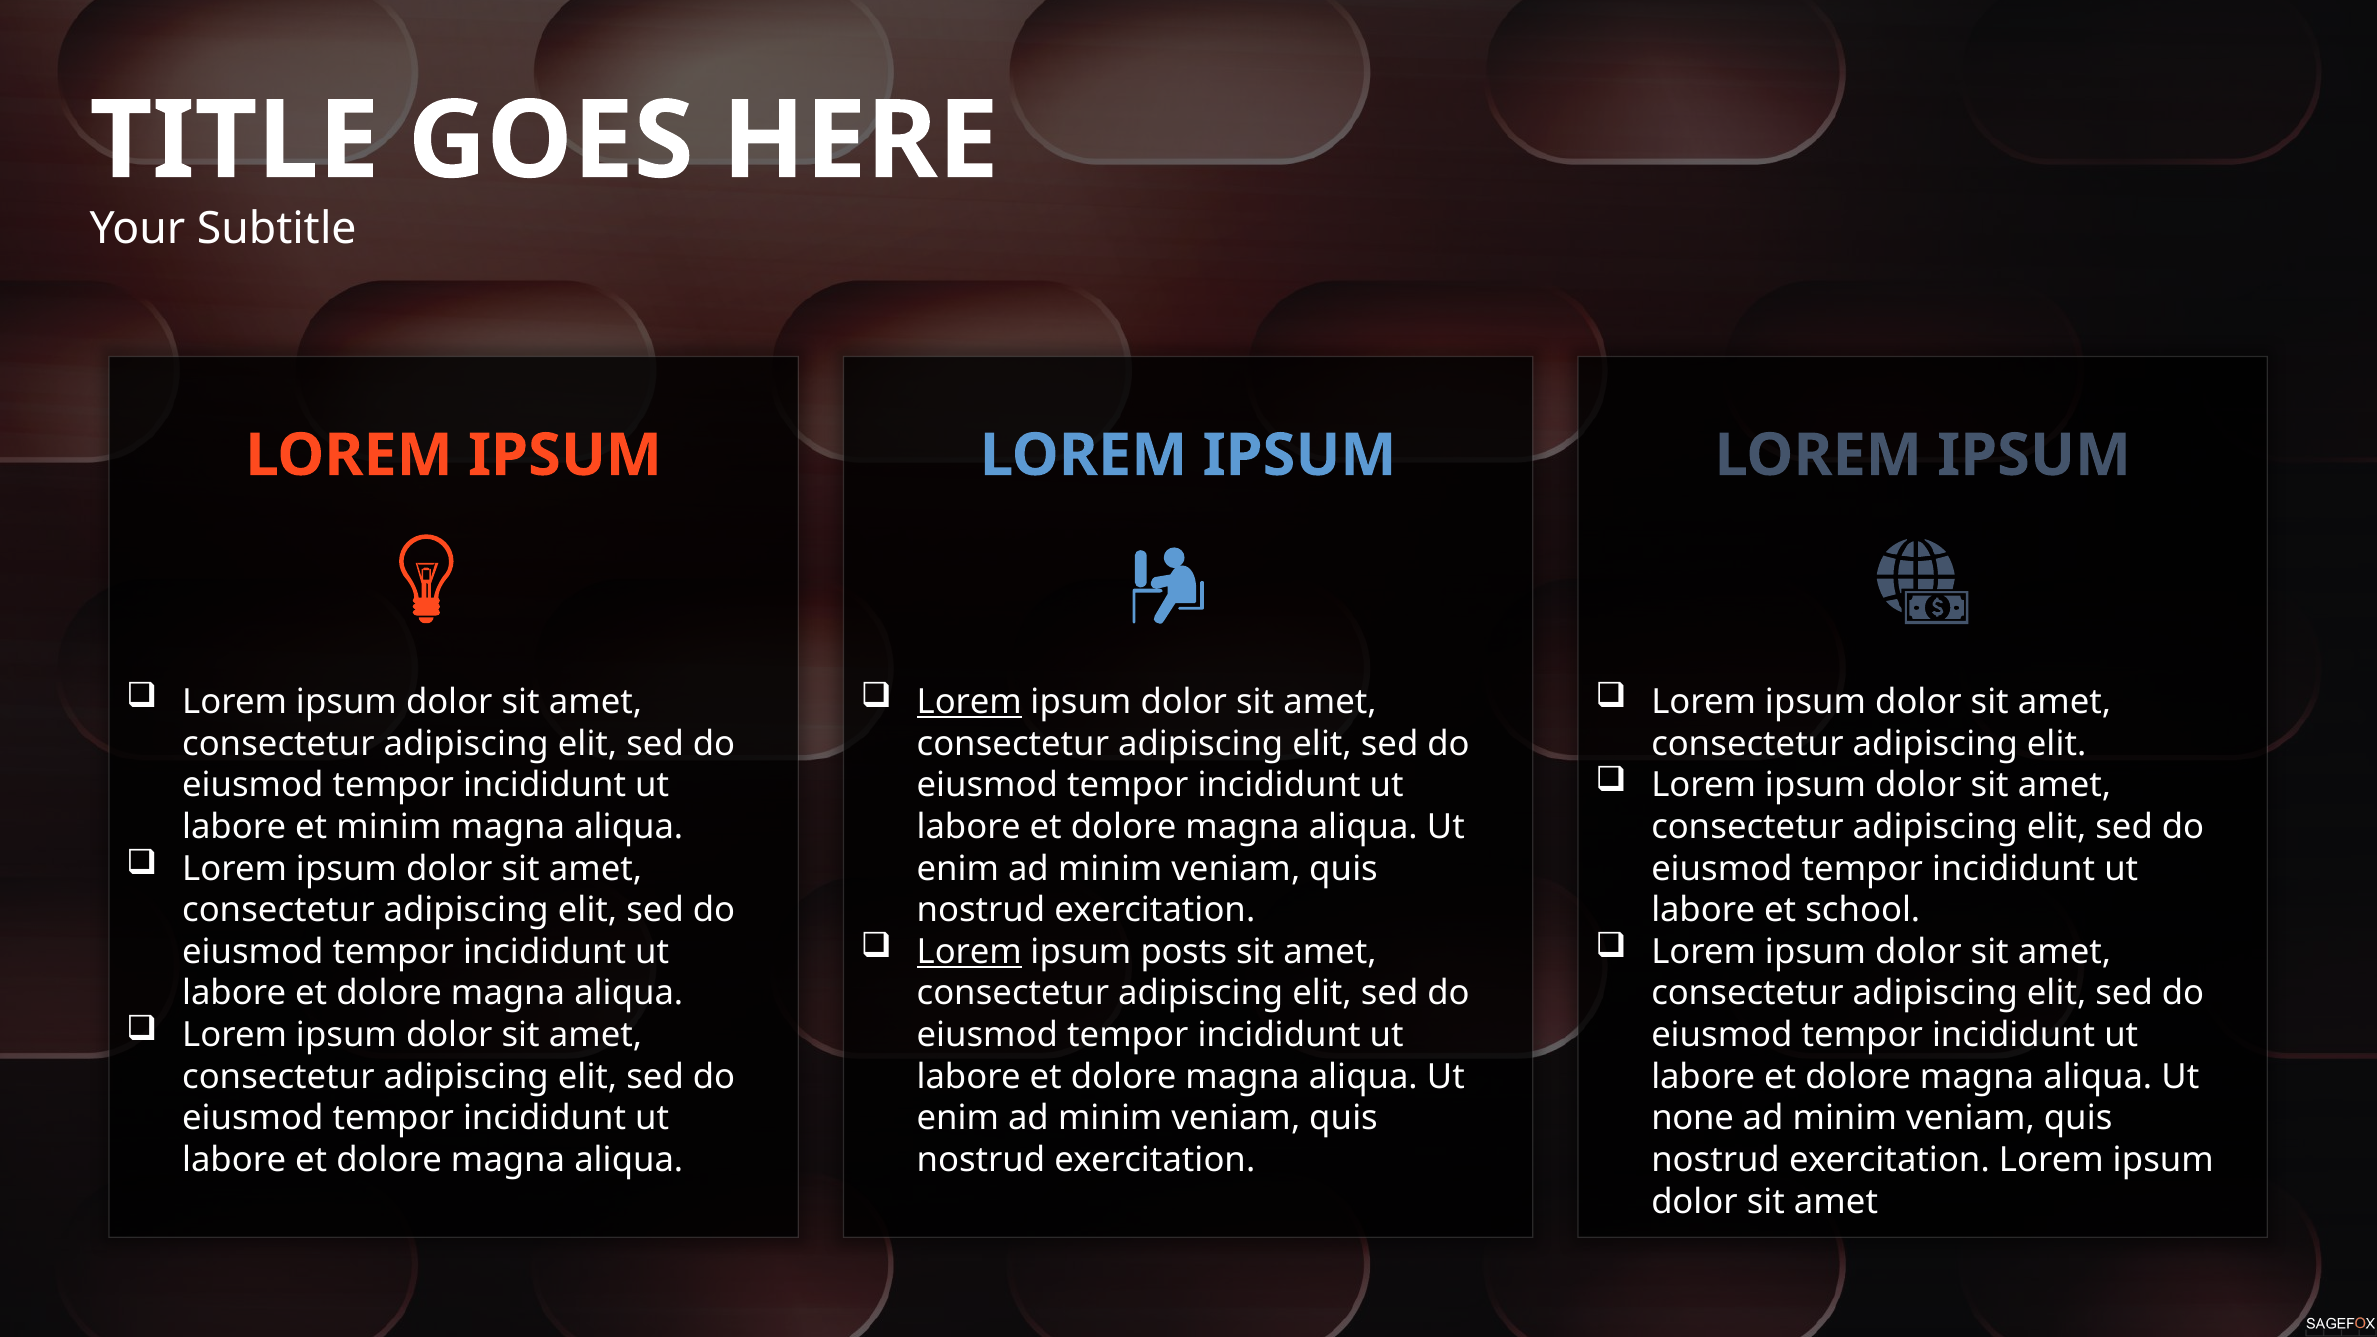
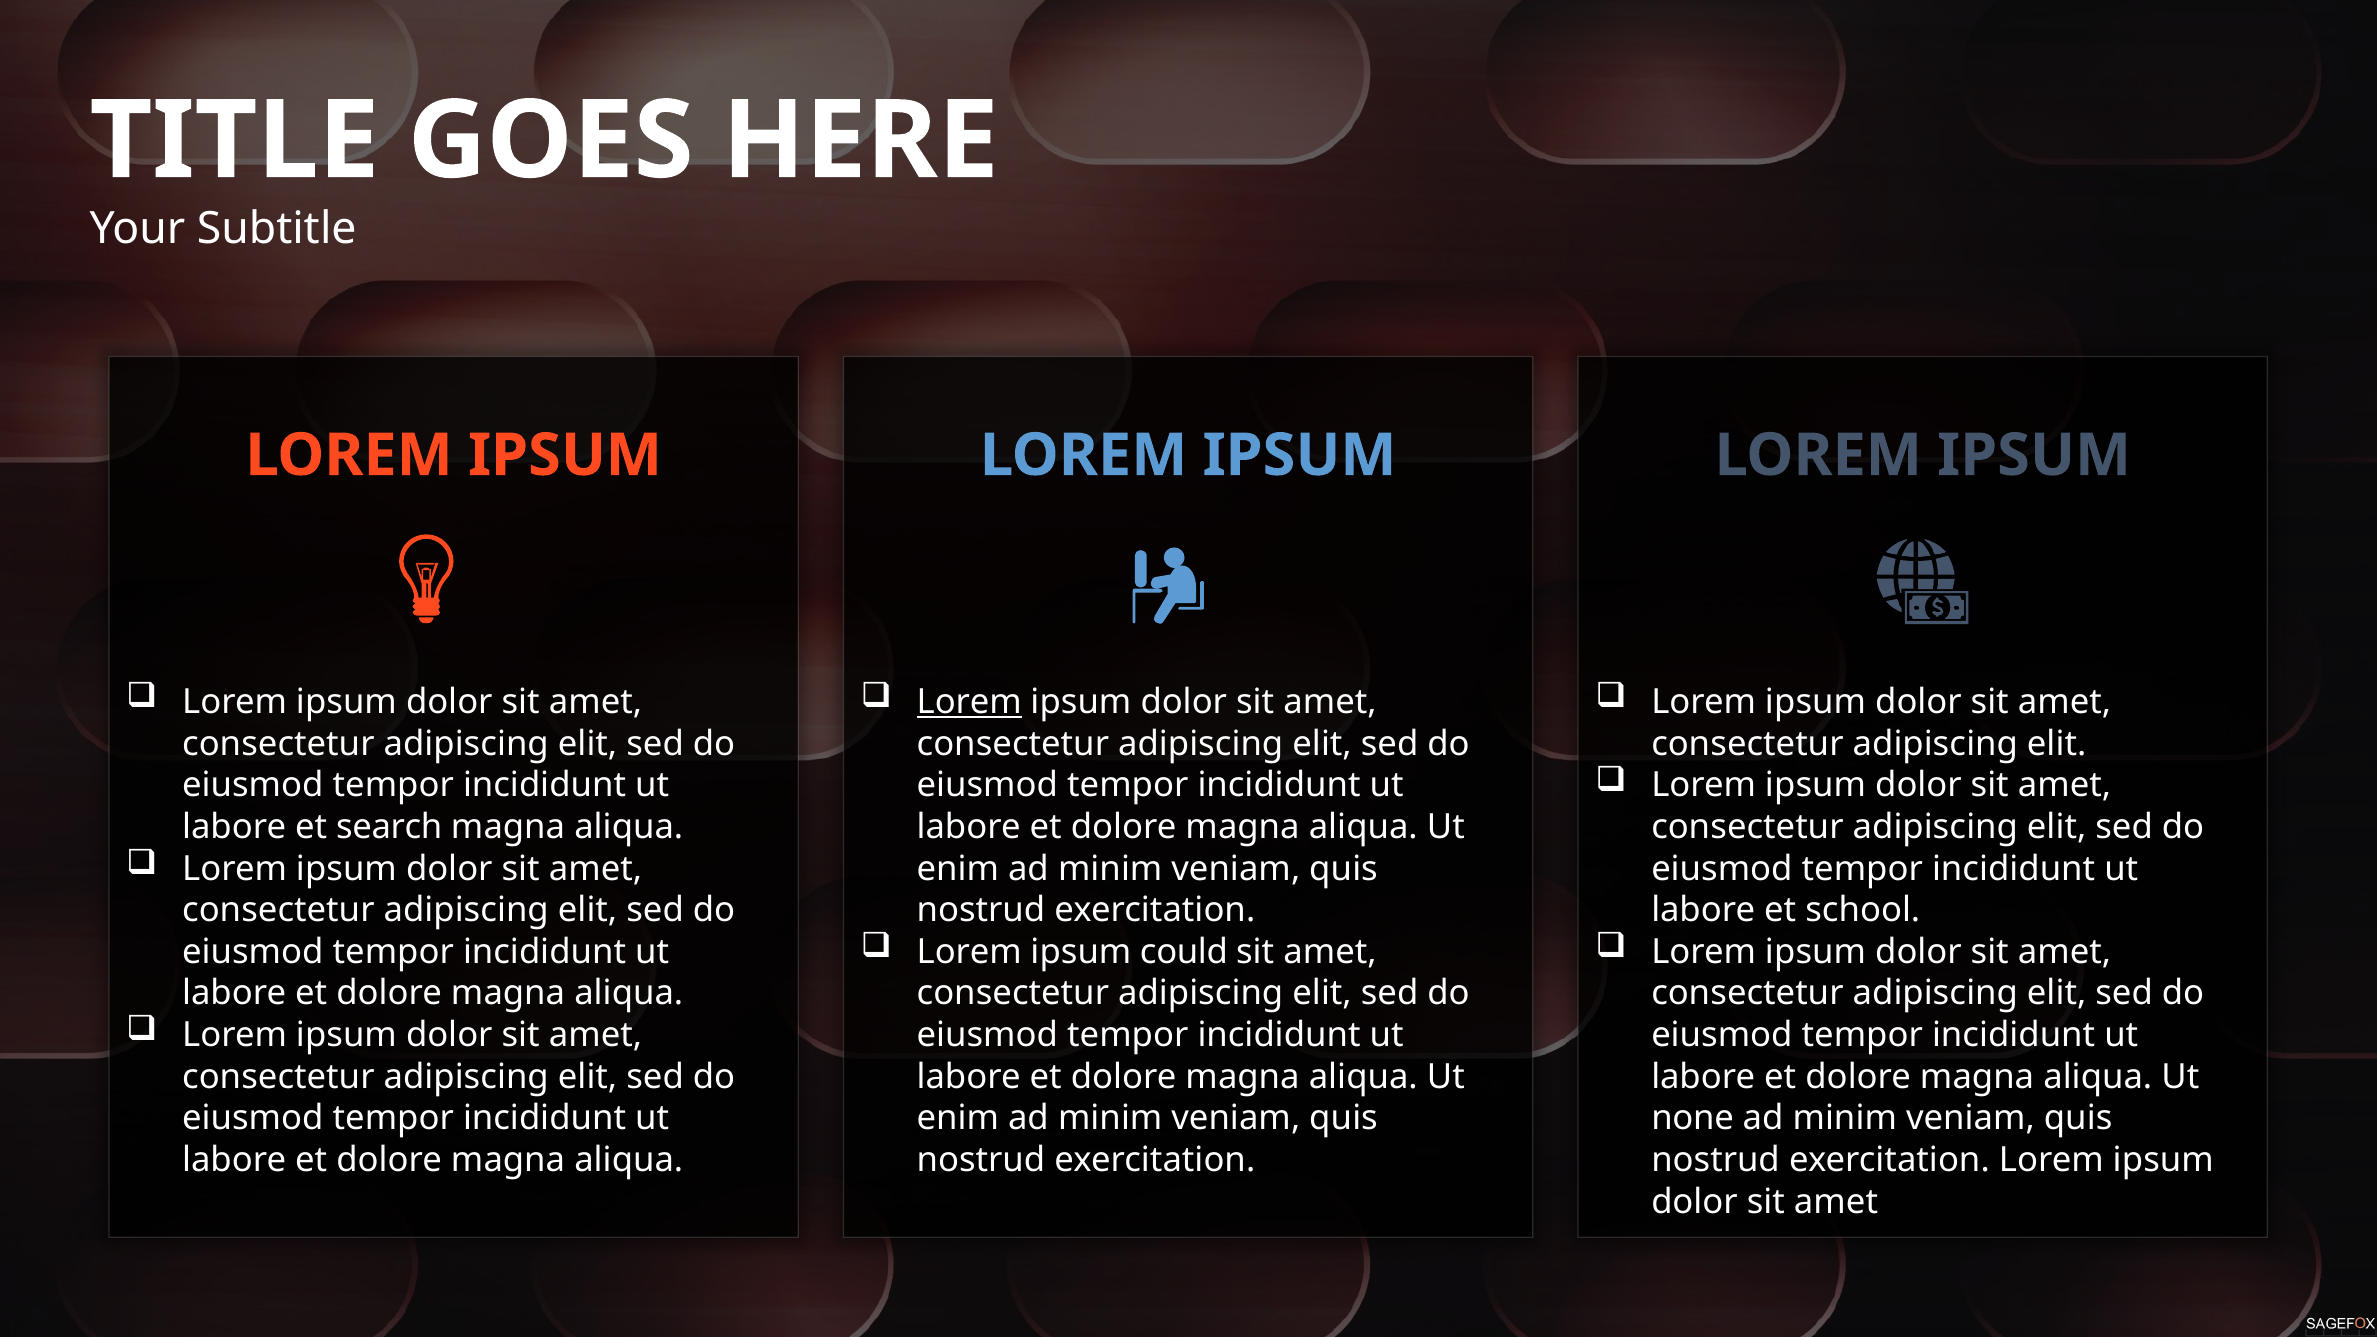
et minim: minim -> search
Lorem at (969, 952) underline: present -> none
posts: posts -> could
